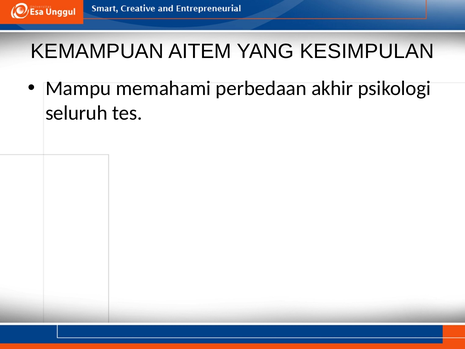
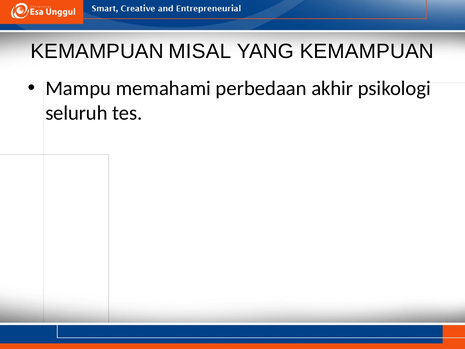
AITEM: AITEM -> MISAL
YANG KESIMPULAN: KESIMPULAN -> KEMAMPUAN
